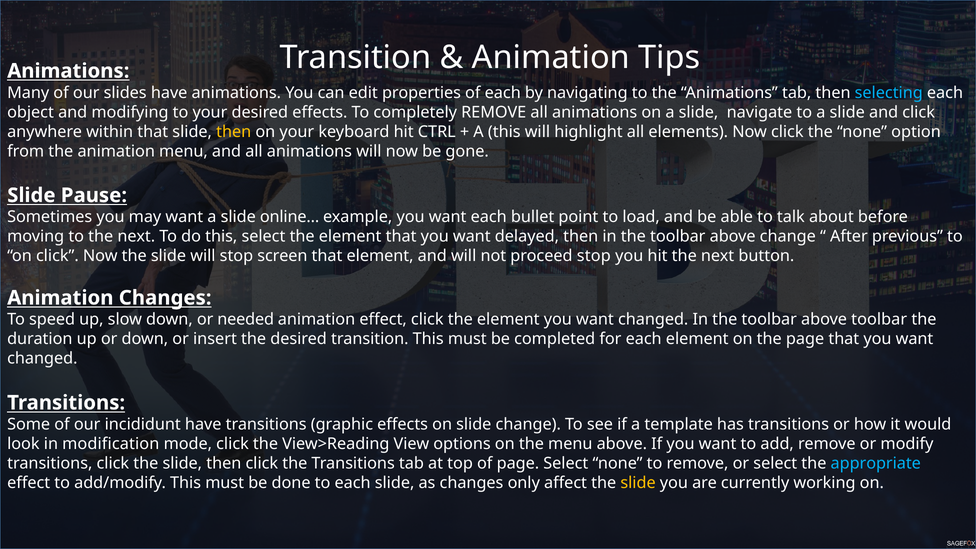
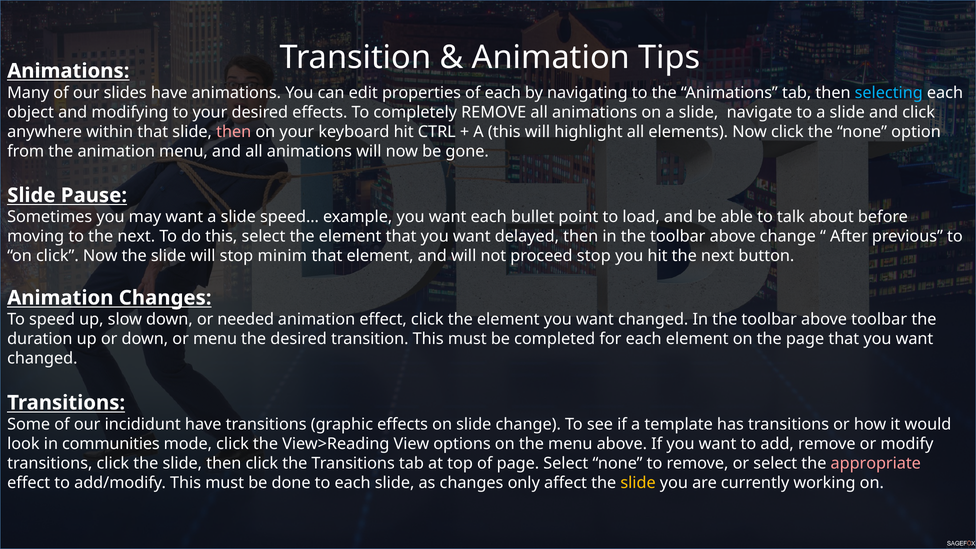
then at (234, 132) colour: yellow -> pink
online…: online… -> speed…
screen: screen -> minim
or insert: insert -> menu
modification: modification -> communities
appropriate colour: light blue -> pink
